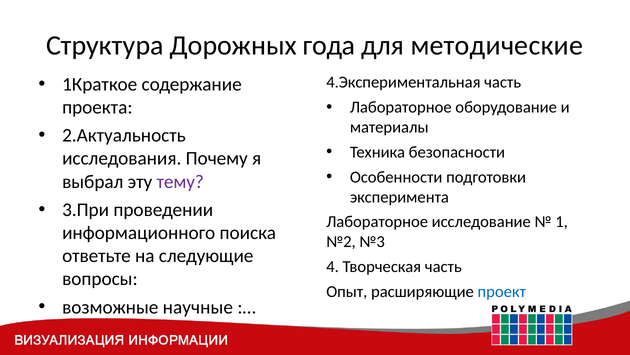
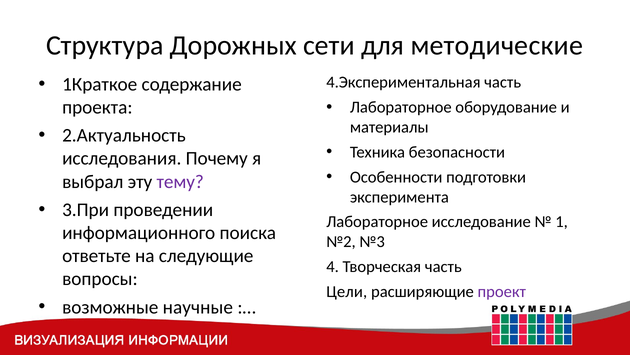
года: года -> сети
Опыт: Опыт -> Цели
проект colour: blue -> purple
